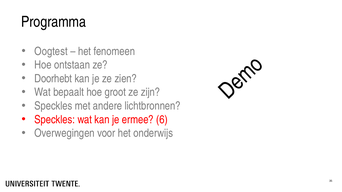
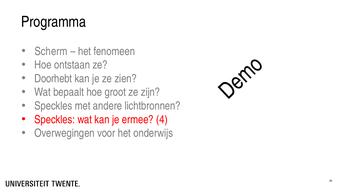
Oogtest: Oogtest -> Scherm
6: 6 -> 4
